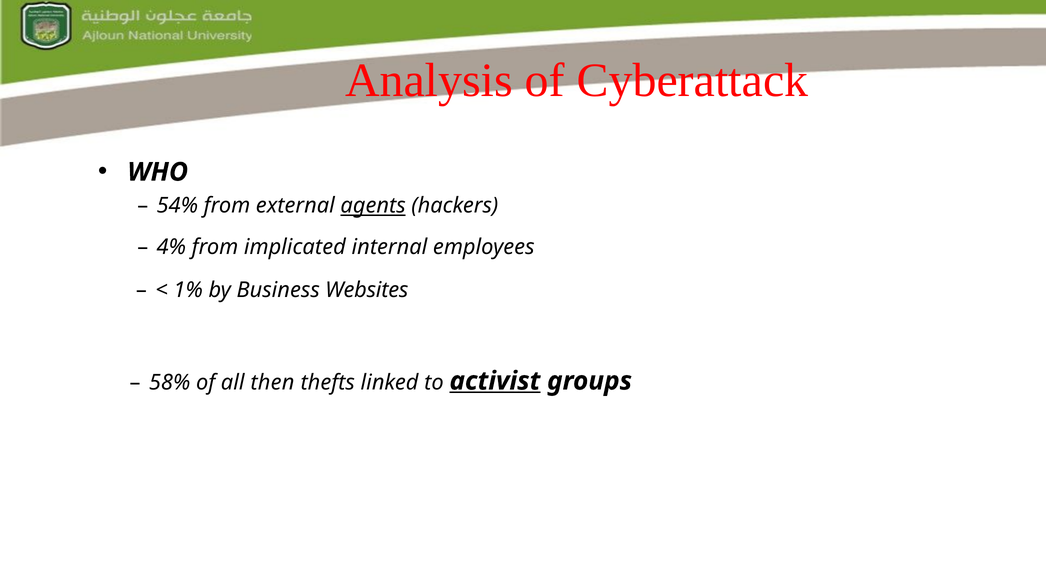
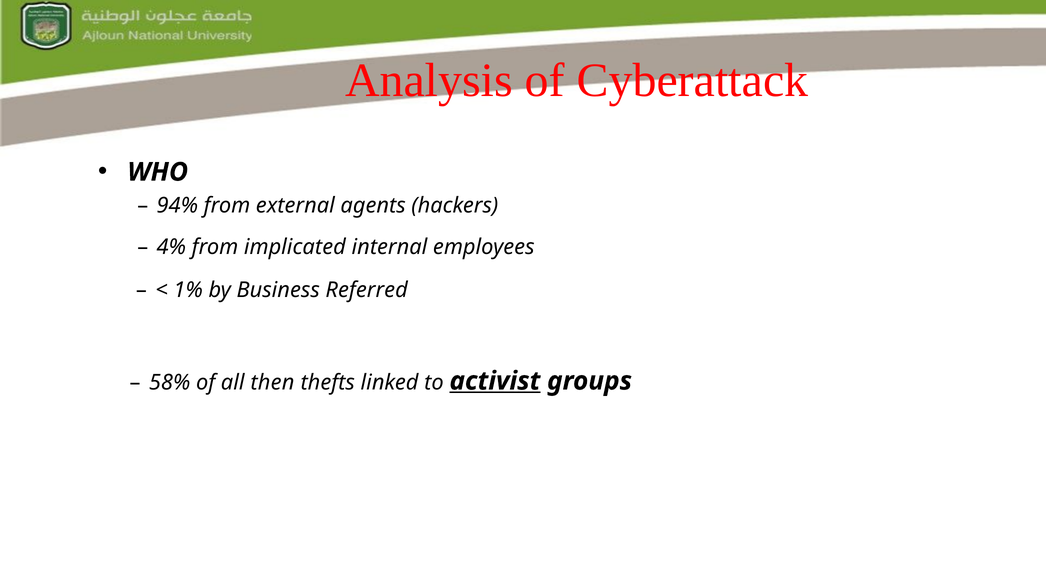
54%: 54% -> 94%
agents underline: present -> none
Websites: Websites -> Referred
